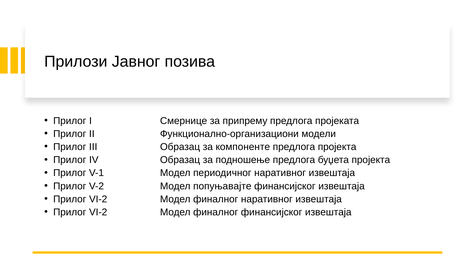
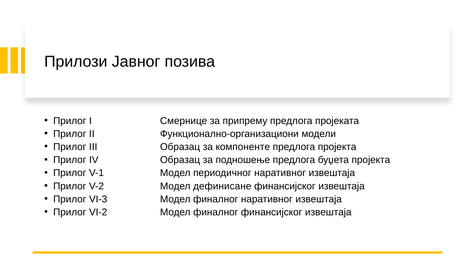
попуњавајте: попуњавајте -> дефинисане
VI-2 at (98, 199): VI-2 -> VI-3
